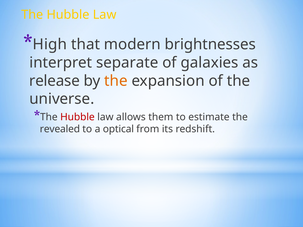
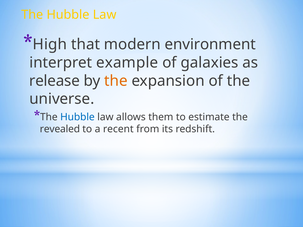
brightnesses: brightnesses -> environment
separate: separate -> example
Hubble at (77, 117) colour: red -> blue
optical: optical -> recent
